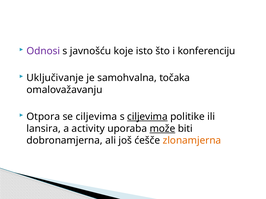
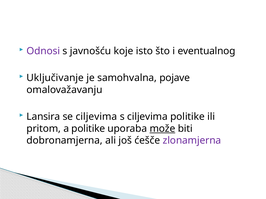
konferenciju: konferenciju -> eventualnog
točaka: točaka -> pojave
Otpora: Otpora -> Lansira
ciljevima at (147, 117) underline: present -> none
lansira: lansira -> pritom
a activity: activity -> politike
zlonamjerna colour: orange -> purple
